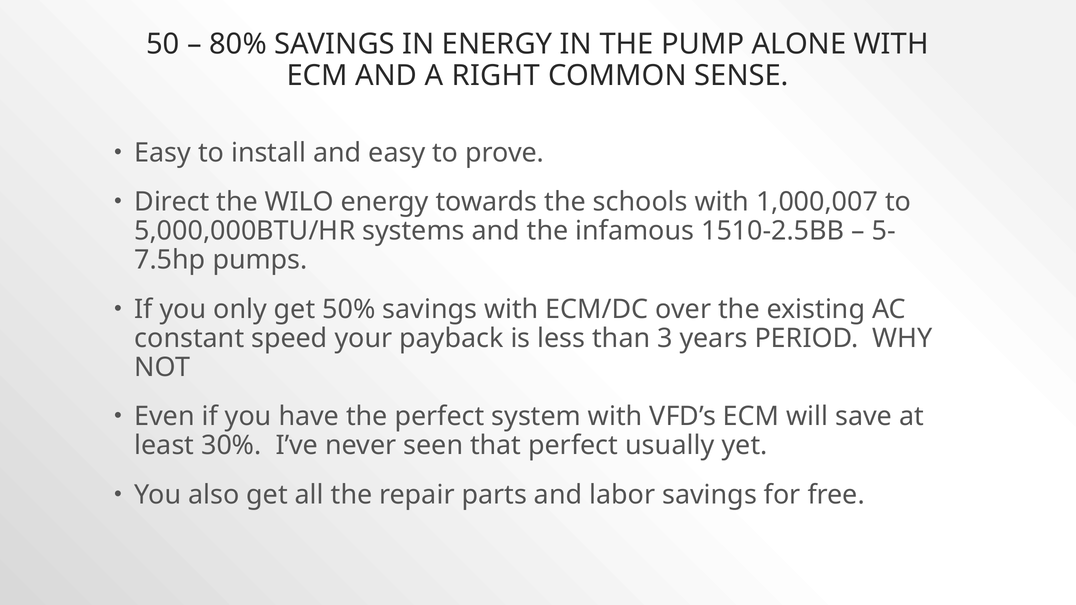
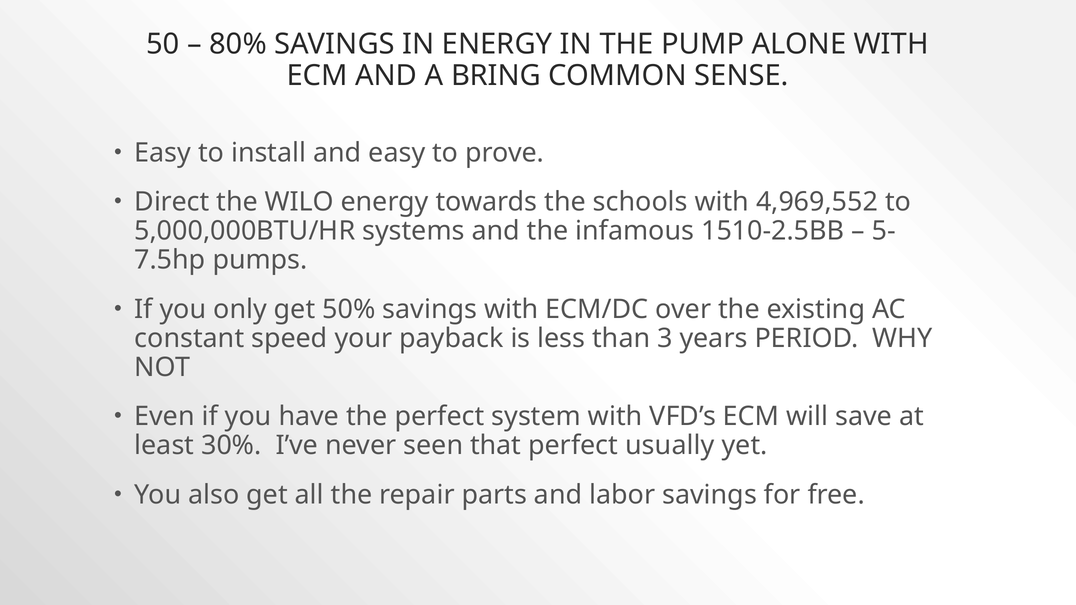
RIGHT: RIGHT -> BRING
1,000,007: 1,000,007 -> 4,969,552
